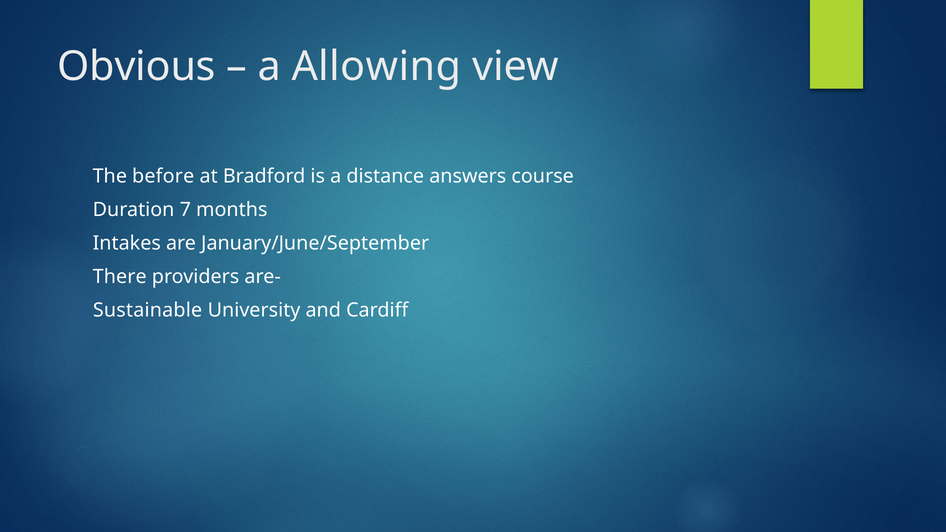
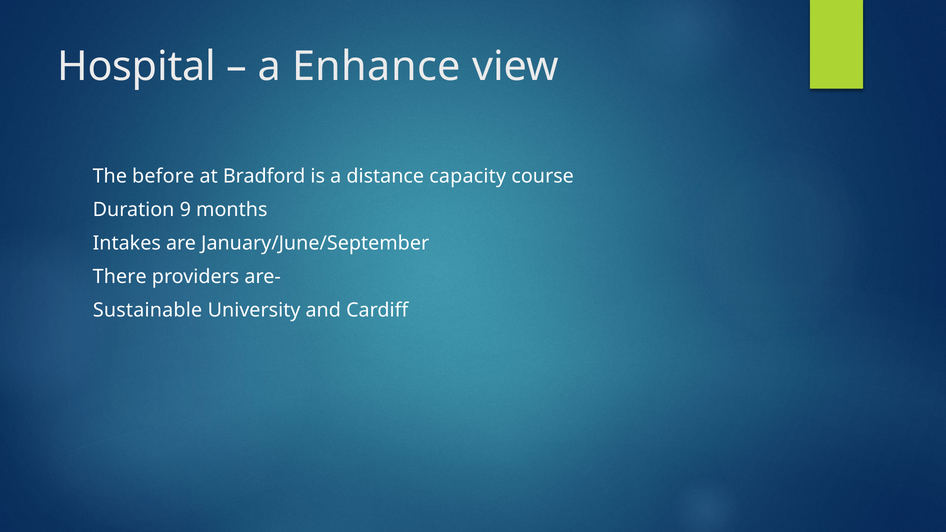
Obvious: Obvious -> Hospital
Allowing: Allowing -> Enhance
answers: answers -> capacity
7: 7 -> 9
